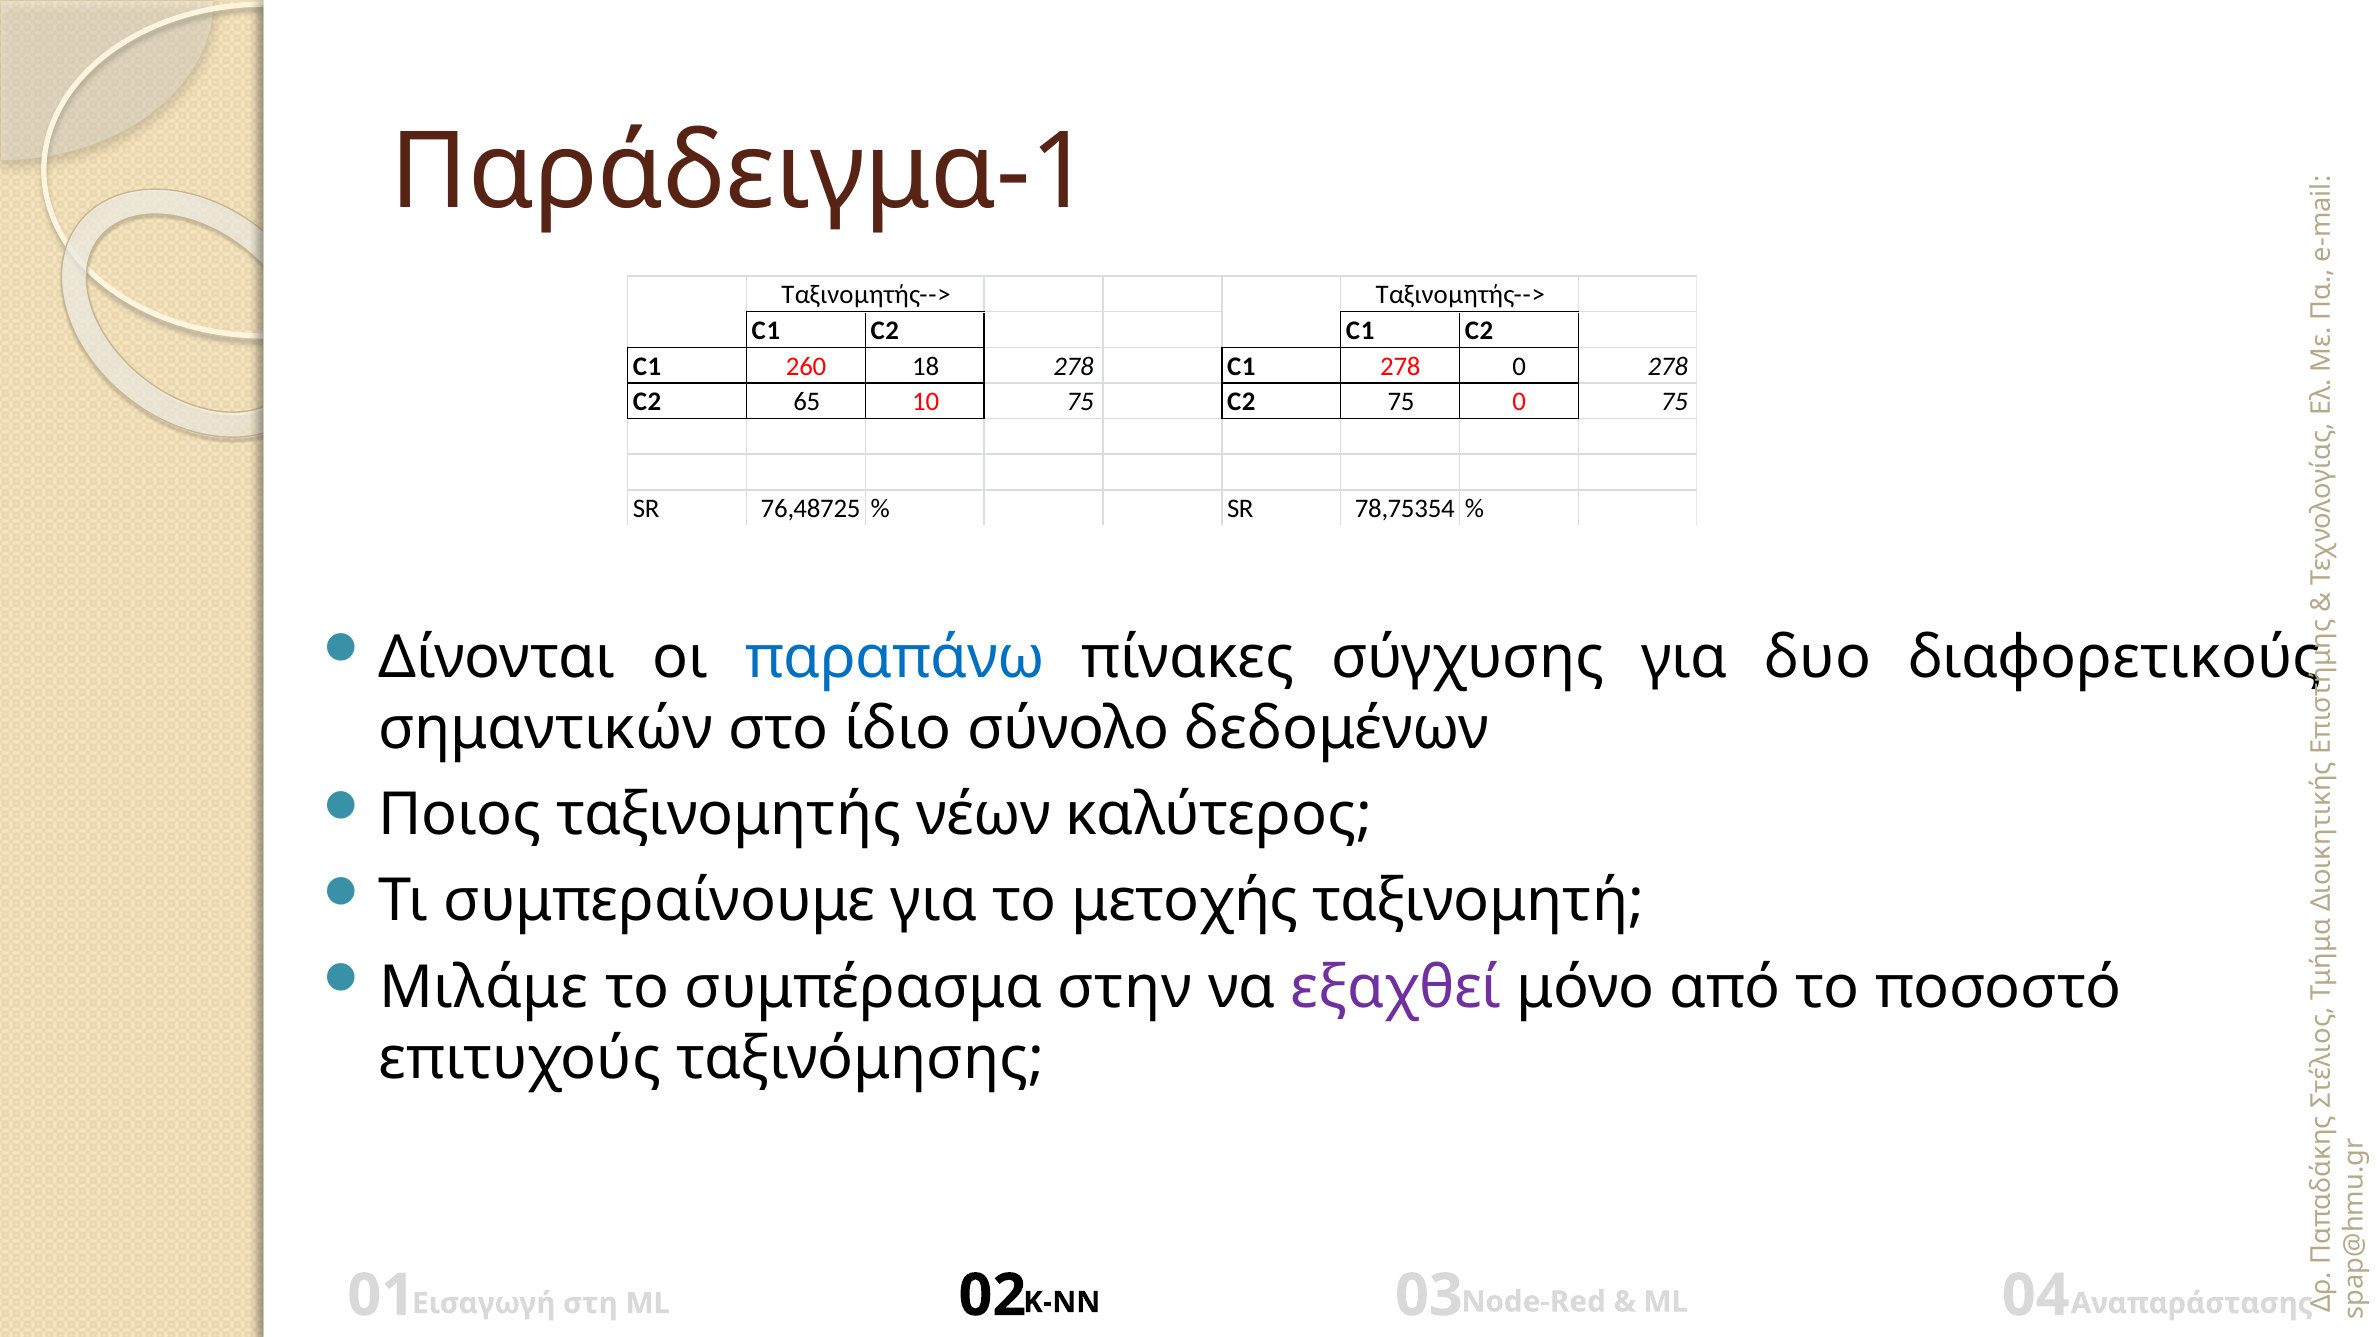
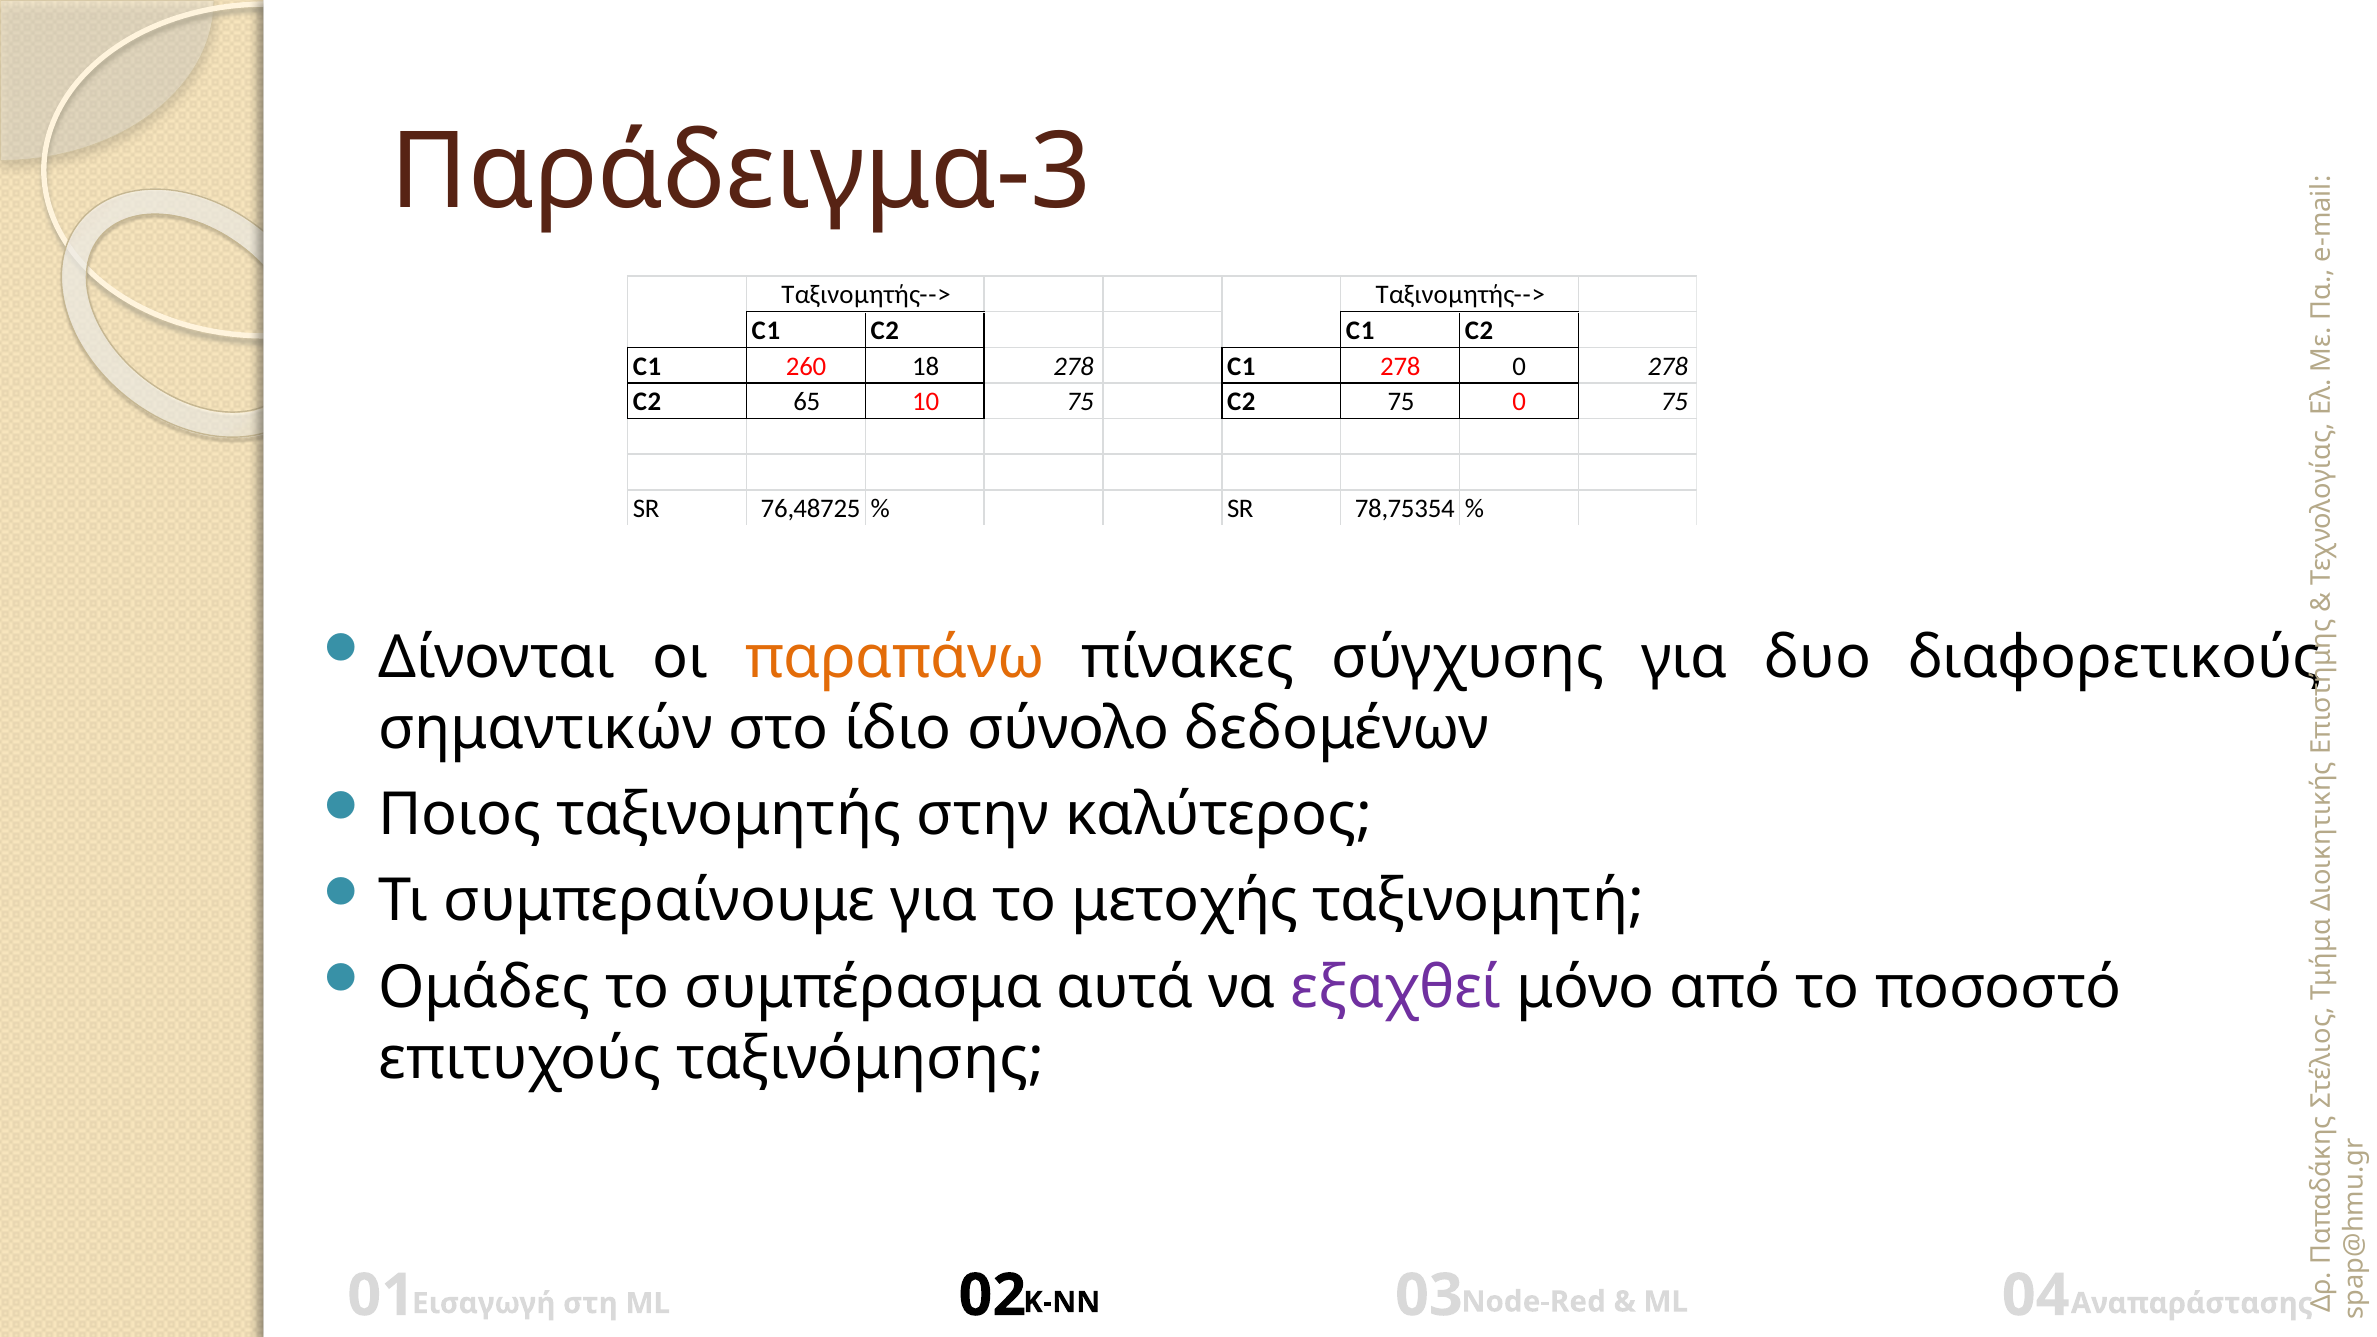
Παράδειγμα-1: Παράδειγμα-1 -> Παράδειγμα-3
παραπάνω colour: blue -> orange
νέων: νέων -> στην
Μιλάμε: Μιλάμε -> Ομάδες
στην: στην -> αυτά
